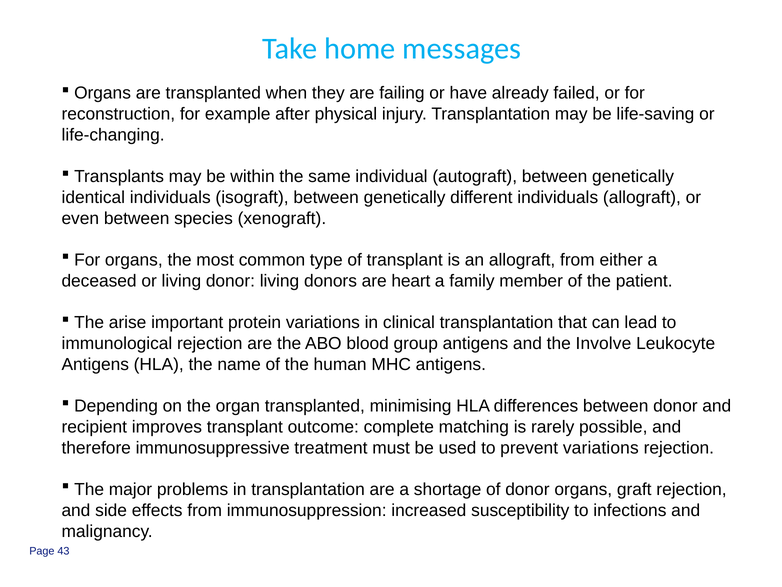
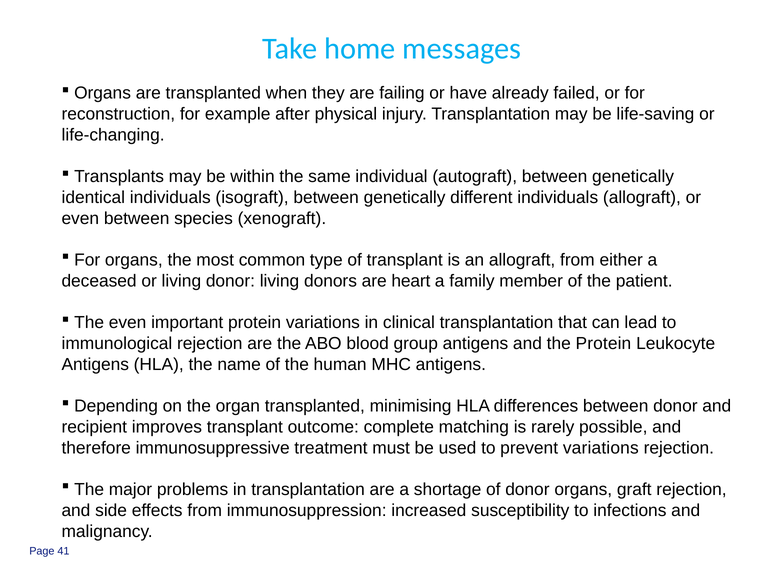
The arise: arise -> even
the Involve: Involve -> Protein
43: 43 -> 41
